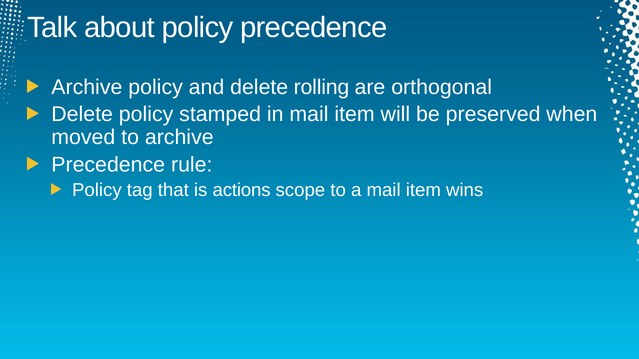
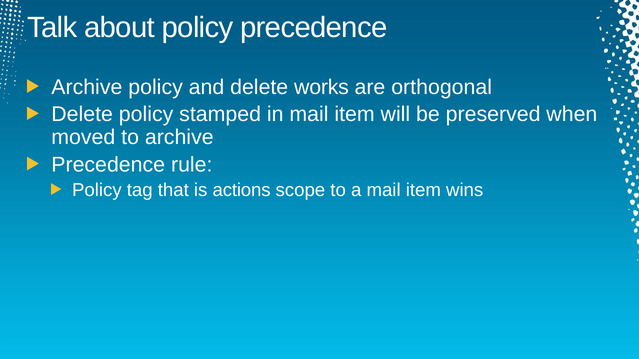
rolling: rolling -> works
